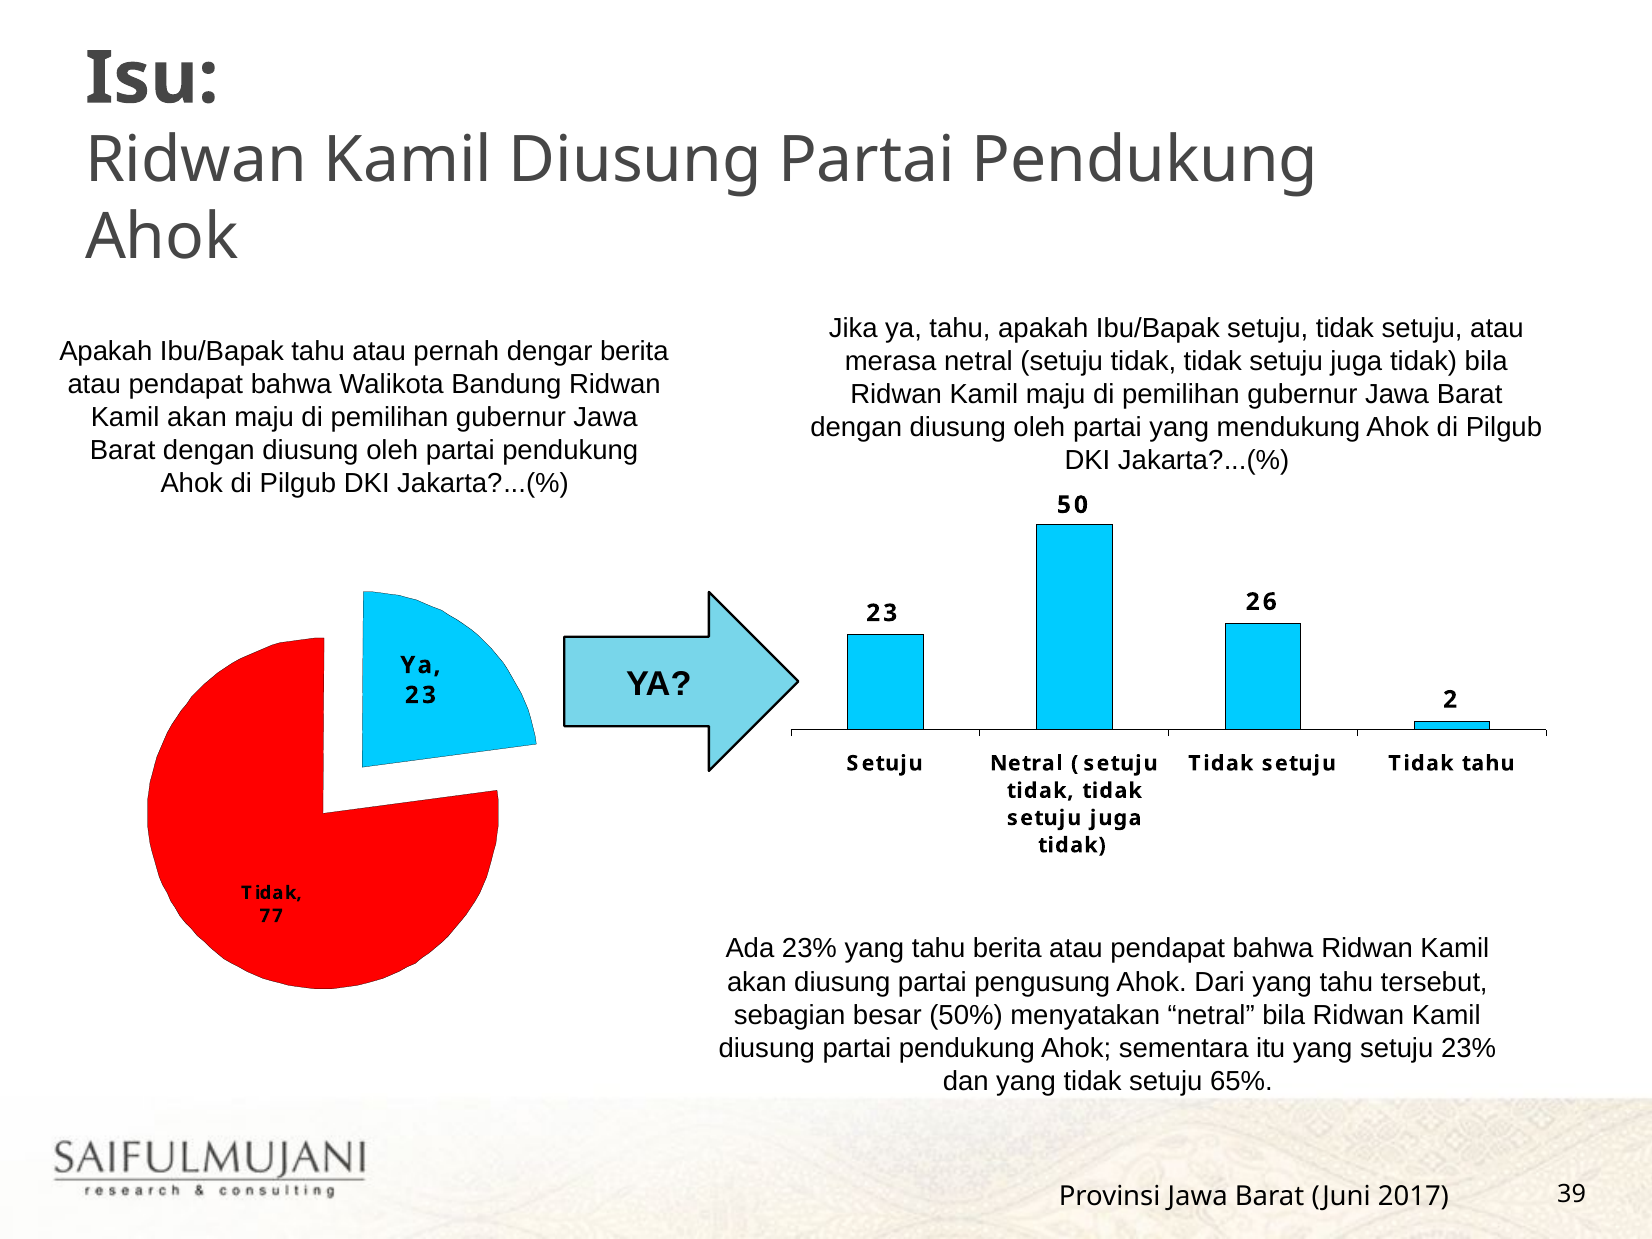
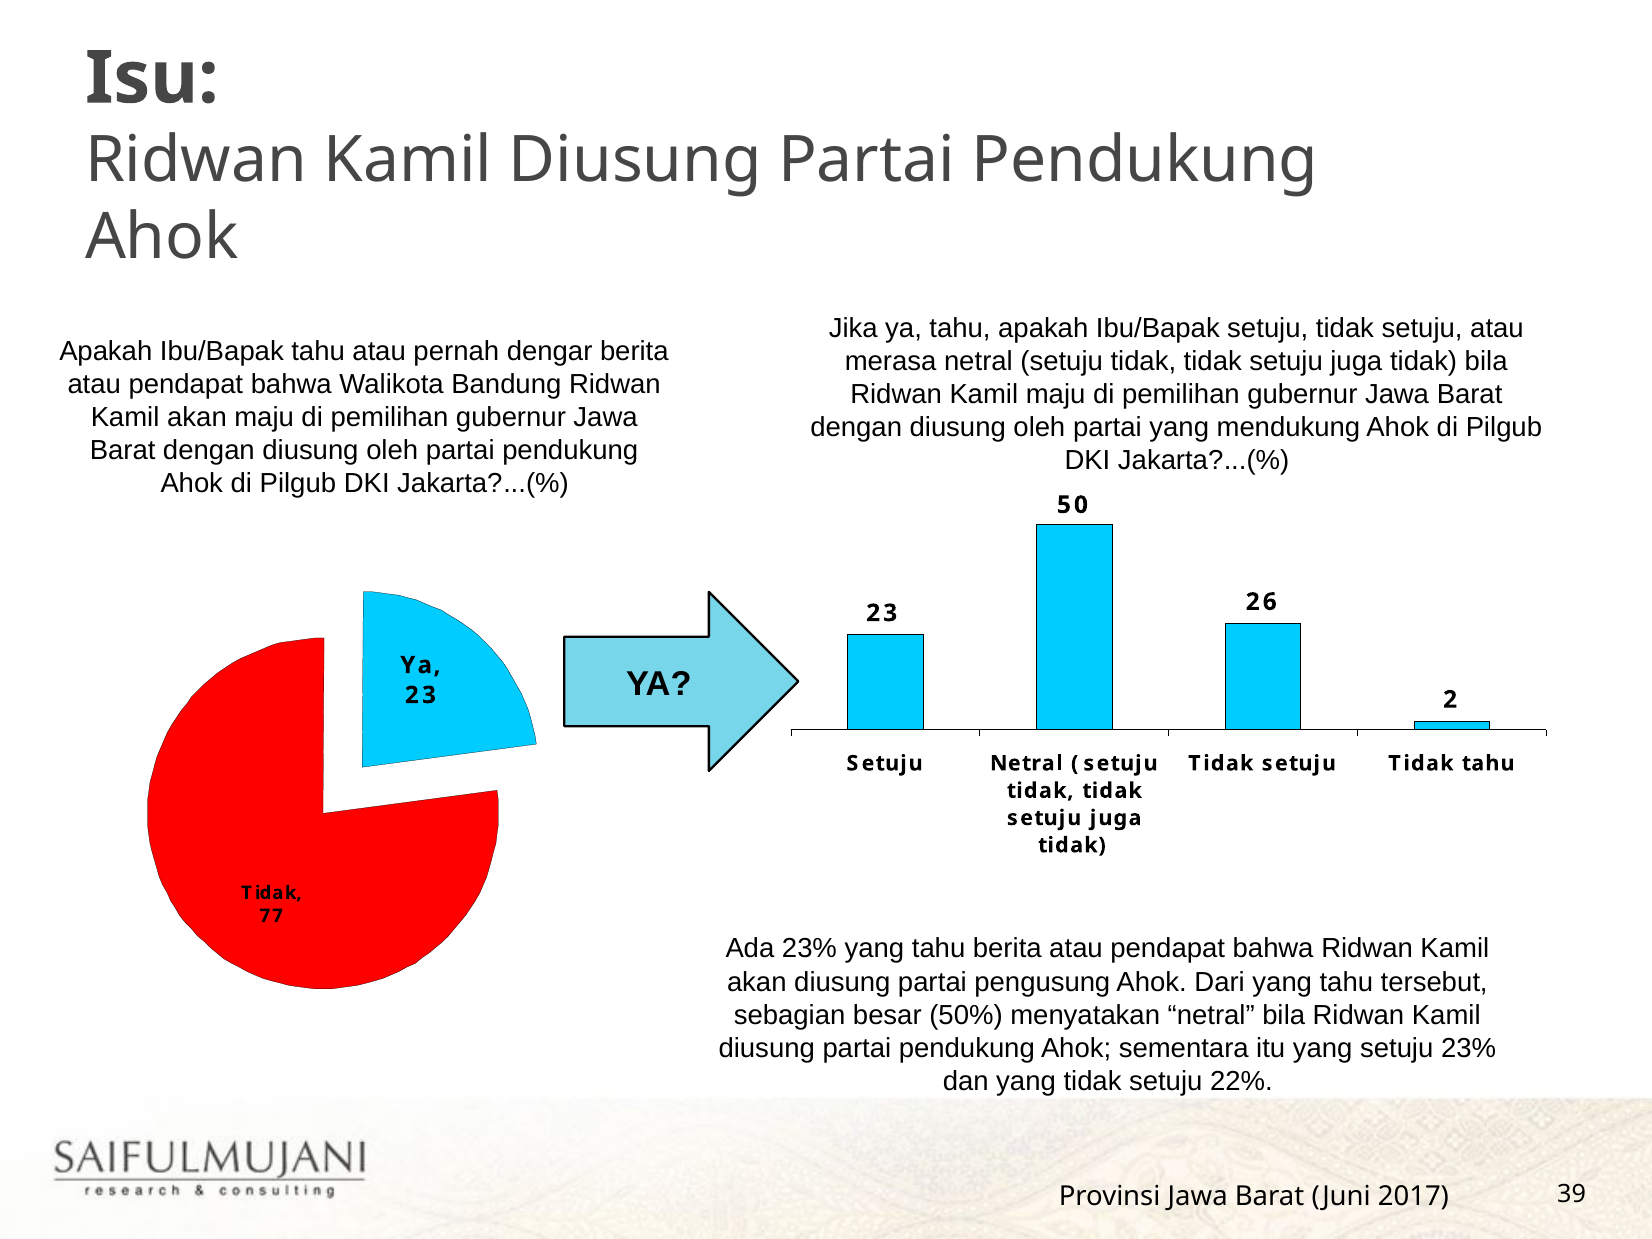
65%: 65% -> 22%
